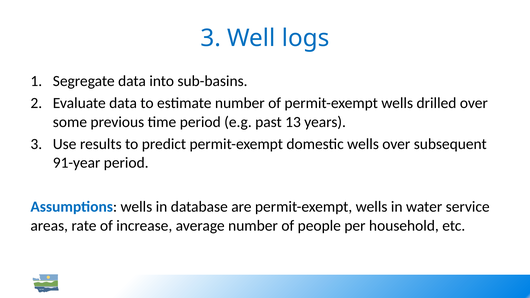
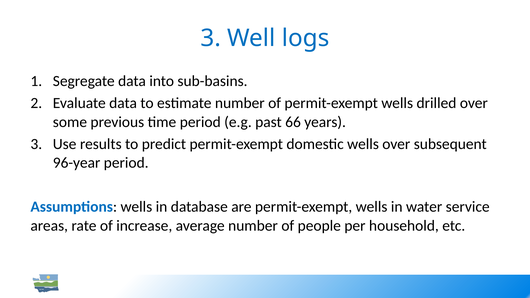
13: 13 -> 66
91-year: 91-year -> 96-year
